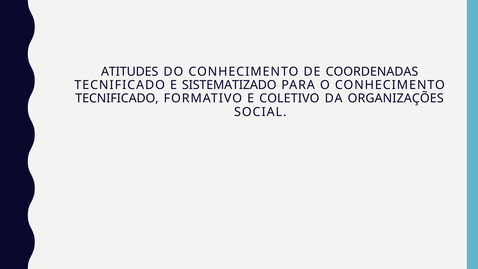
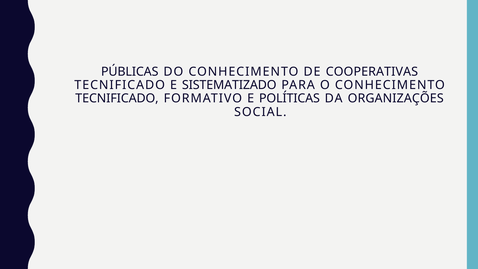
ATITUDES: ATITUDES -> PÚBLICAS
COORDENADAS: COORDENADAS -> COOPERATIVAS
COLETIVO: COLETIVO -> POLÍTICAS
